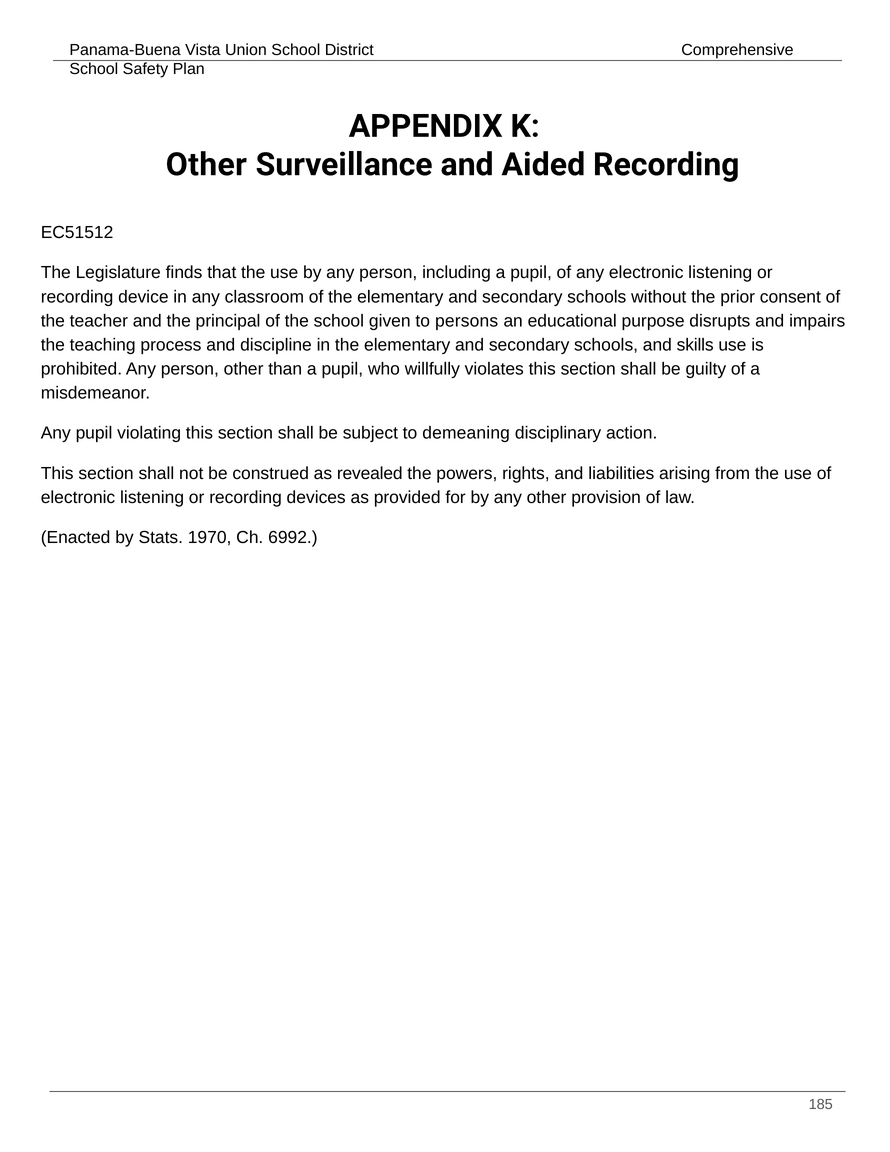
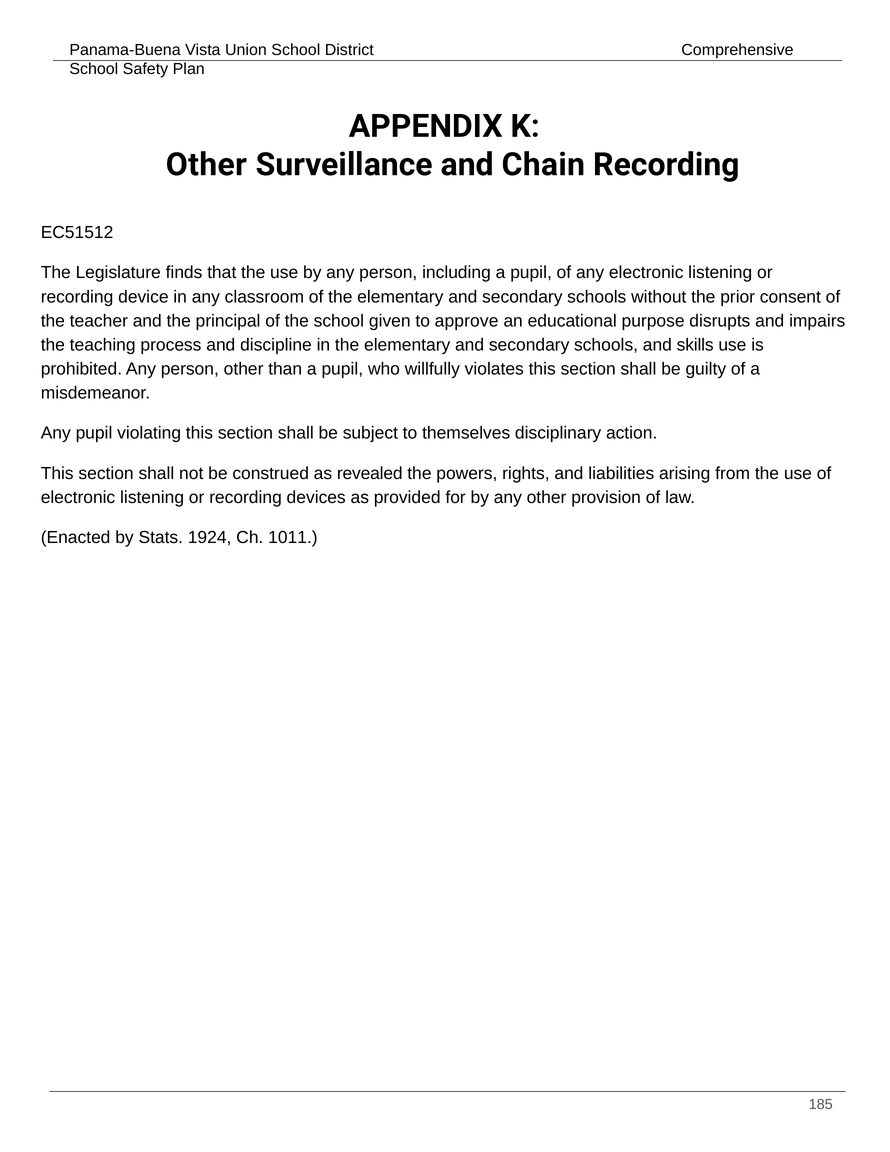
Aided: Aided -> Chain
persons: persons -> approve
demeaning: demeaning -> themselves
1970: 1970 -> 1924
6992: 6992 -> 1011
